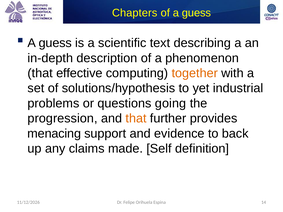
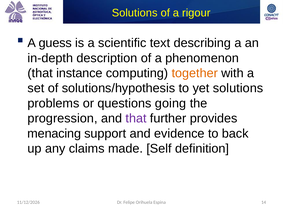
Chapters at (135, 13): Chapters -> Solutions
of a guess: guess -> rigour
effective: effective -> instance
yet industrial: industrial -> solutions
that at (136, 119) colour: orange -> purple
